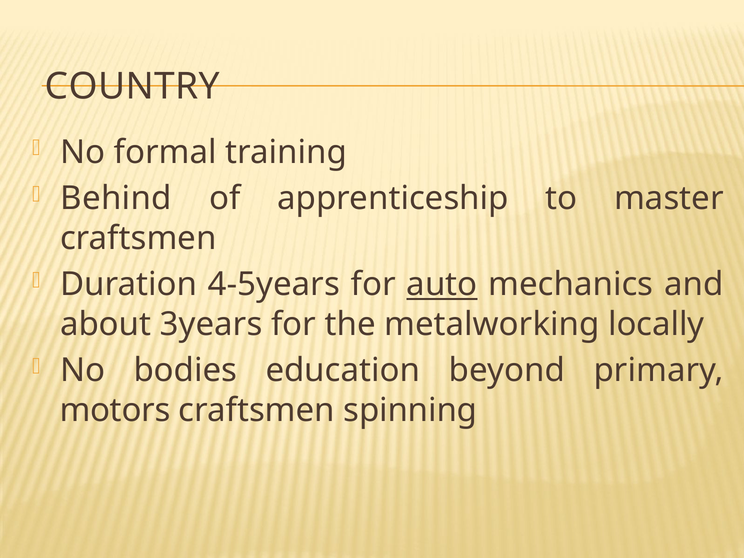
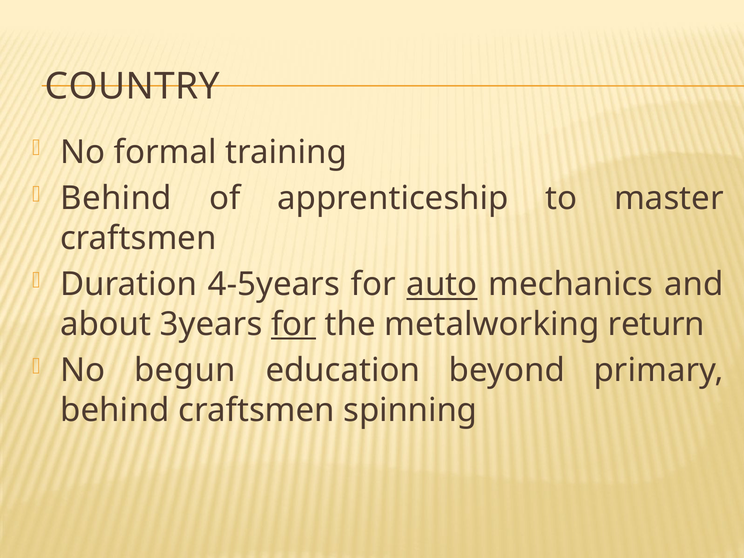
for at (294, 324) underline: none -> present
locally: locally -> return
bodies: bodies -> begun
motors at (115, 410): motors -> behind
